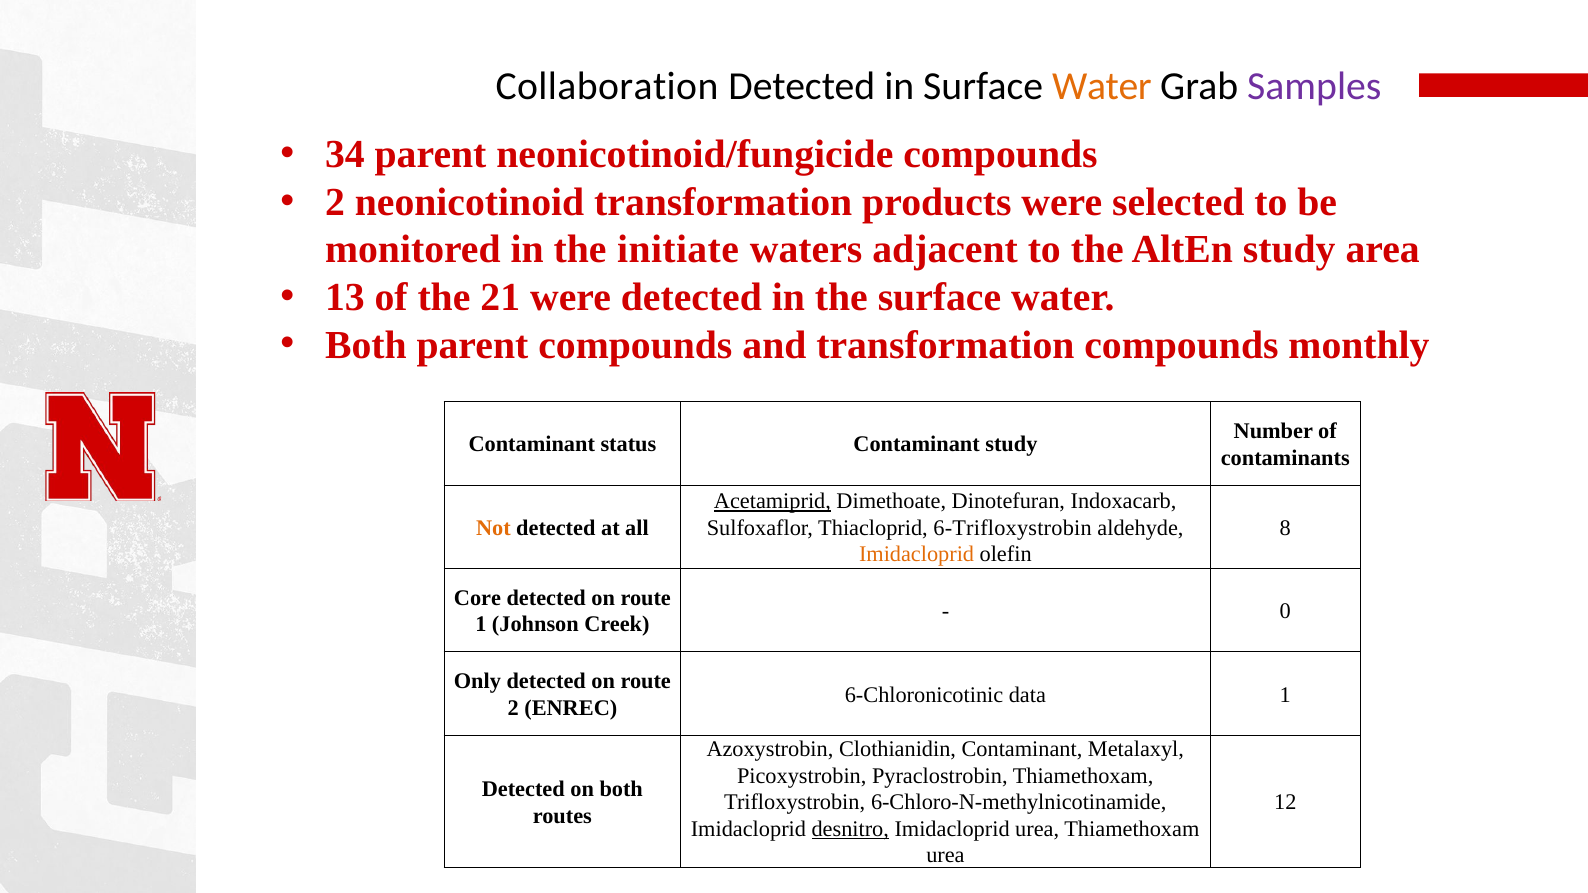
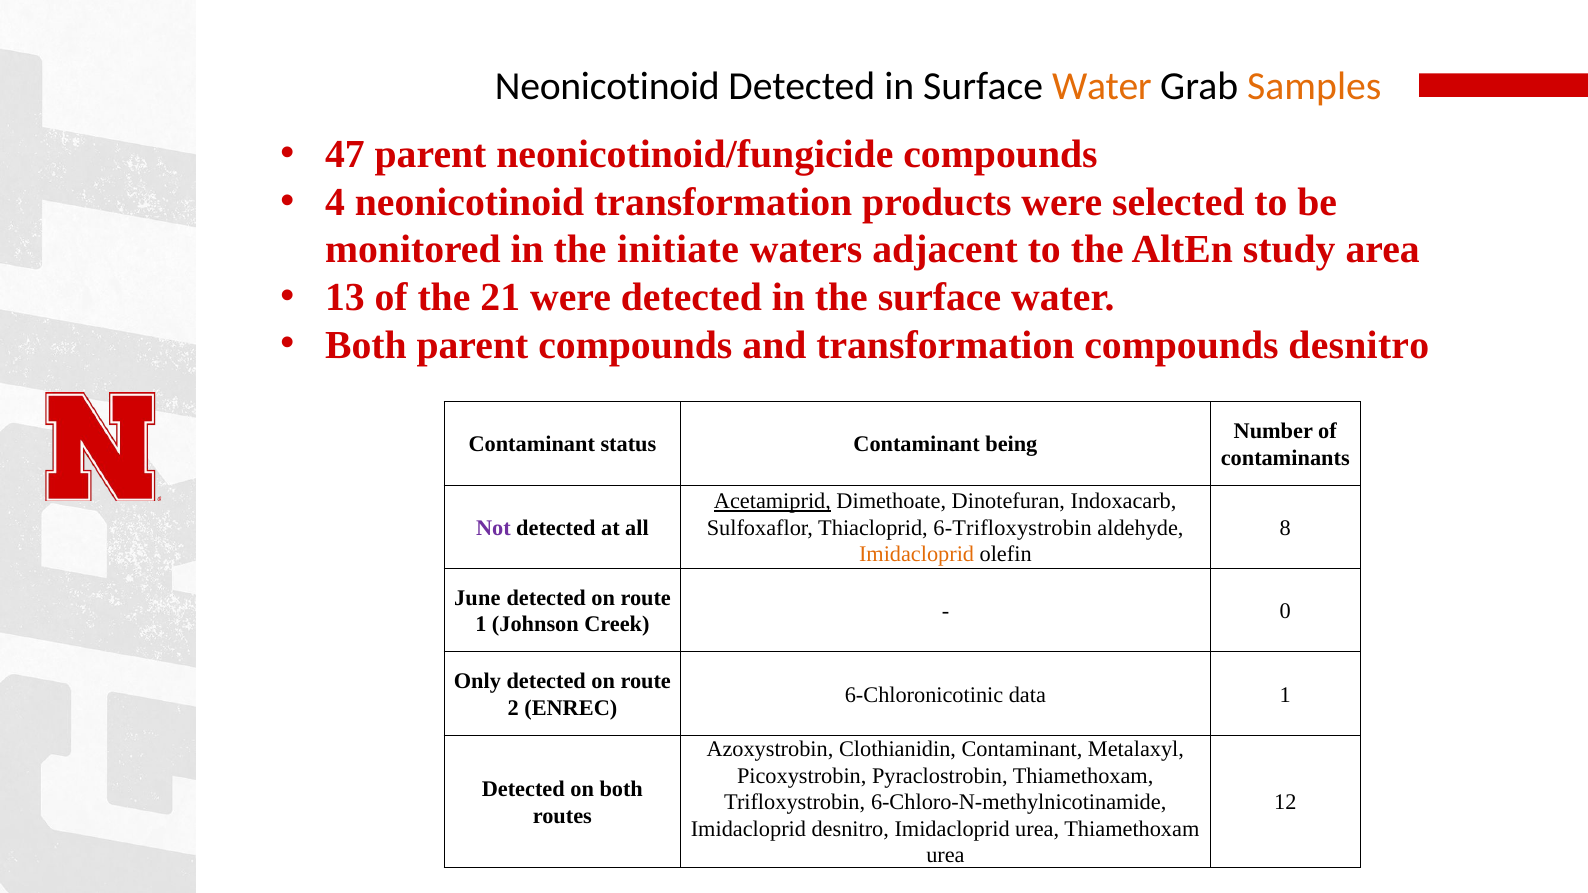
Collaboration at (607, 86): Collaboration -> Neonicotinoid
Samples colour: purple -> orange
34: 34 -> 47
2 at (335, 202): 2 -> 4
compounds monthly: monthly -> desnitro
Contaminant study: study -> being
Not colour: orange -> purple
Core: Core -> June
desnitro at (850, 829) underline: present -> none
